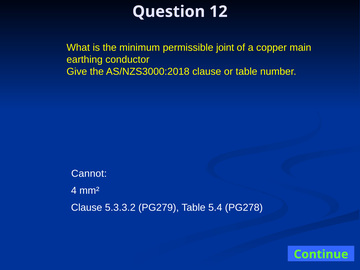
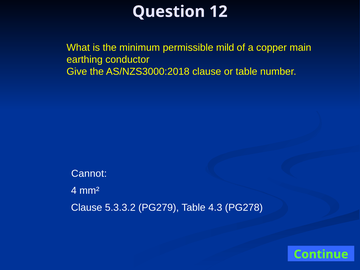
joint: joint -> mild
5.4: 5.4 -> 4.3
